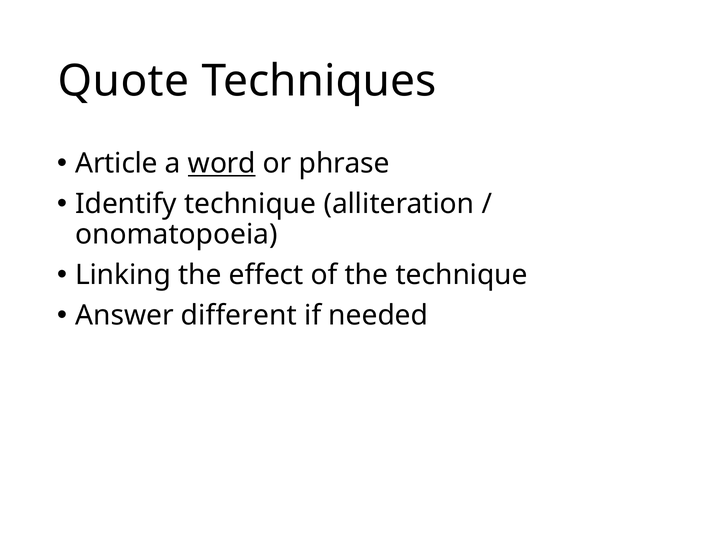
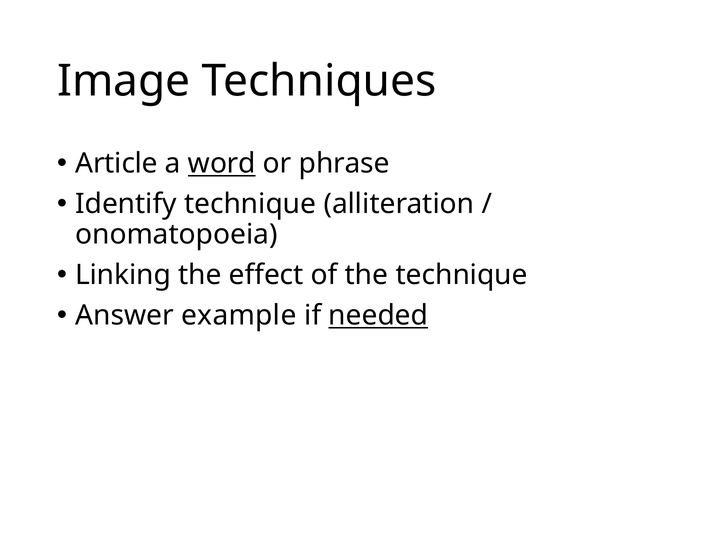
Quote: Quote -> Image
different: different -> example
needed underline: none -> present
